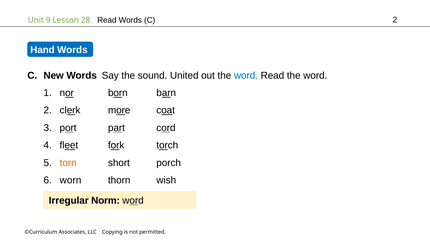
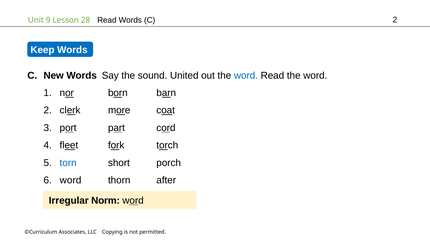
Hand: Hand -> Keep
torn colour: orange -> blue
worn at (71, 180): worn -> word
wish: wish -> after
